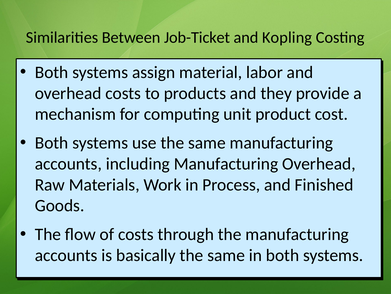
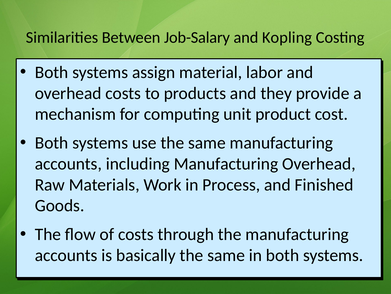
Job-Ticket: Job-Ticket -> Job-Salary
